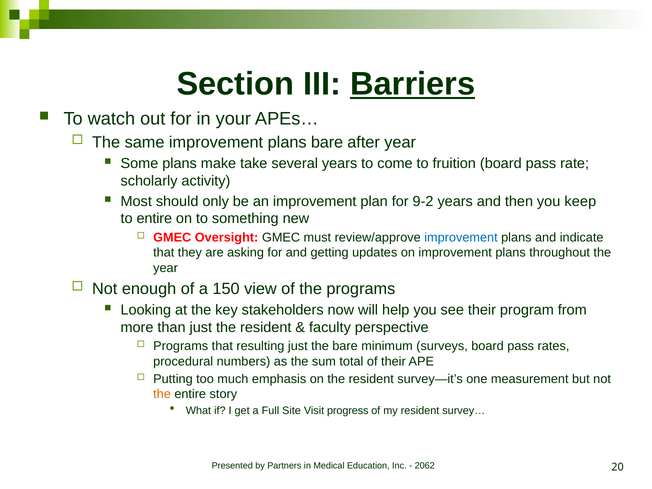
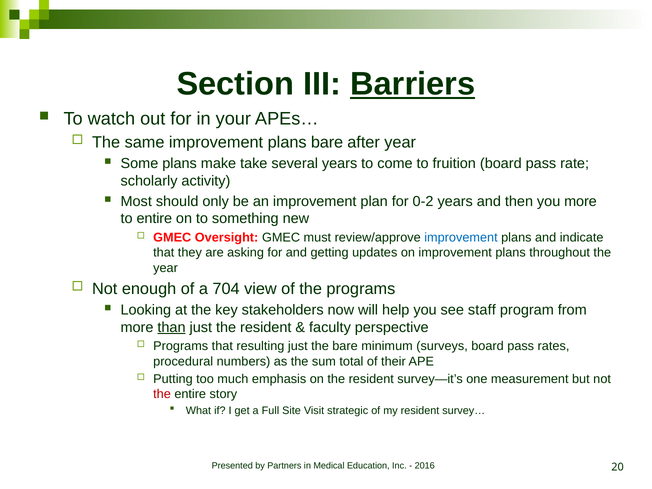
9-2: 9-2 -> 0-2
you keep: keep -> more
150: 150 -> 704
see their: their -> staff
than underline: none -> present
the at (162, 394) colour: orange -> red
progress: progress -> strategic
2062: 2062 -> 2016
